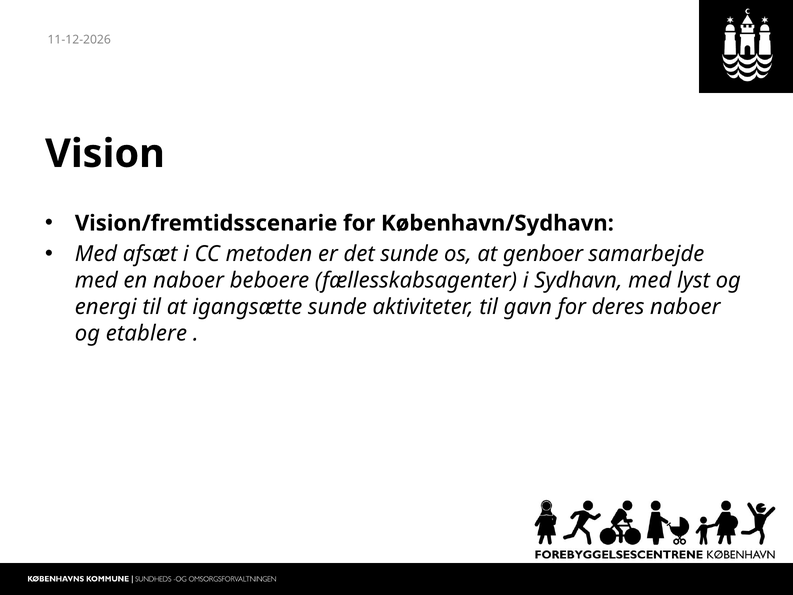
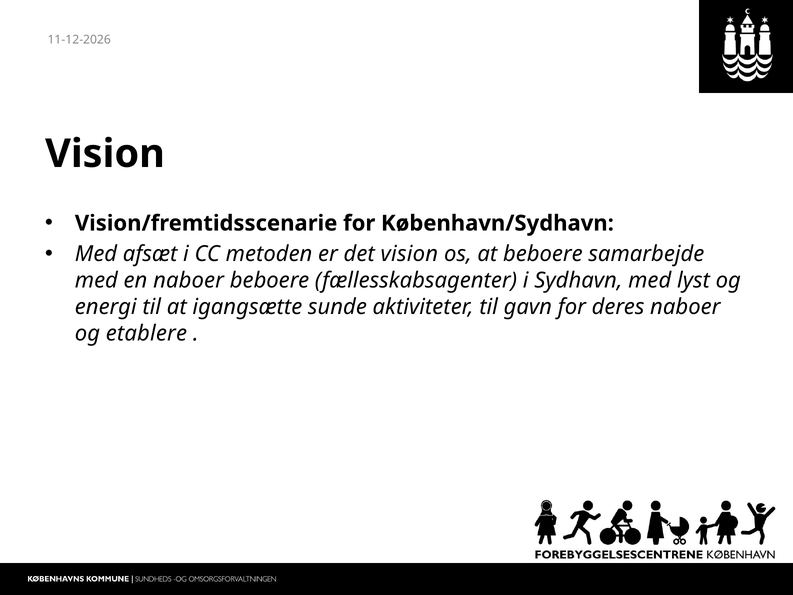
det sunde: sunde -> vision
at genboer: genboer -> beboere
